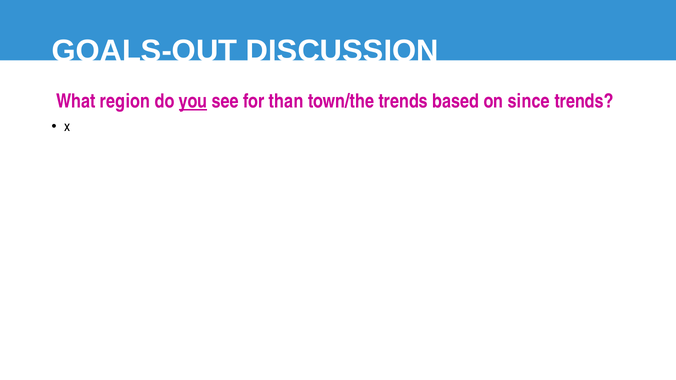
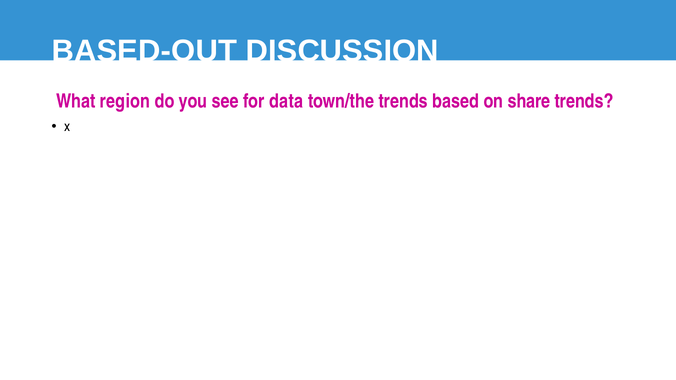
GOALS-OUT: GOALS-OUT -> BASED-OUT
you underline: present -> none
than: than -> data
since: since -> share
